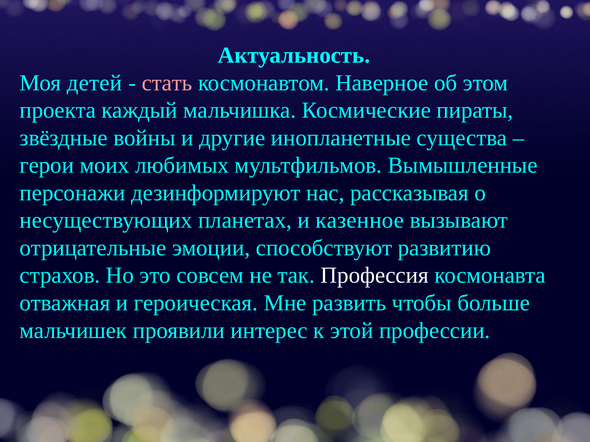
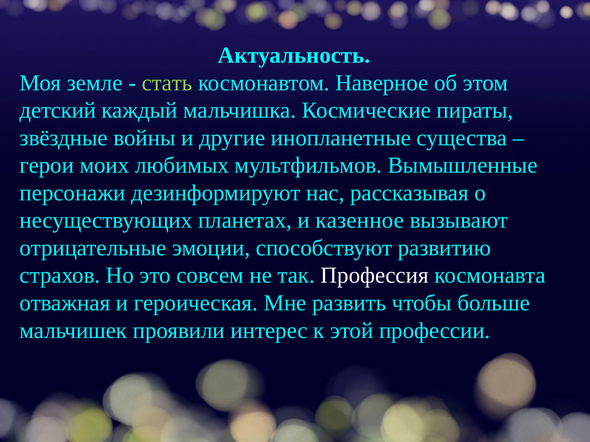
детей: детей -> земле
стать colour: pink -> light green
проекта: проекта -> детский
